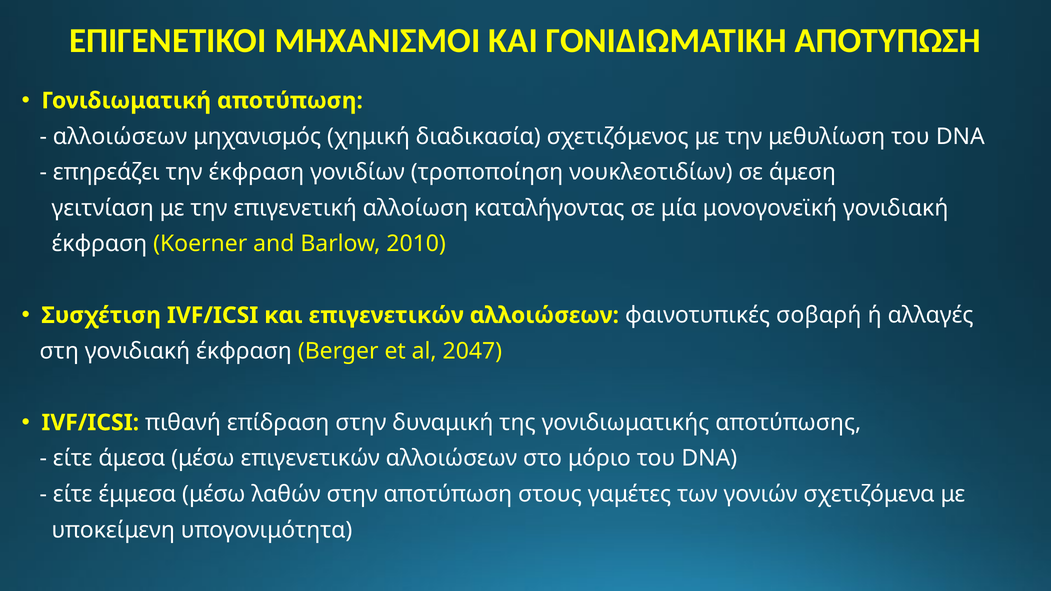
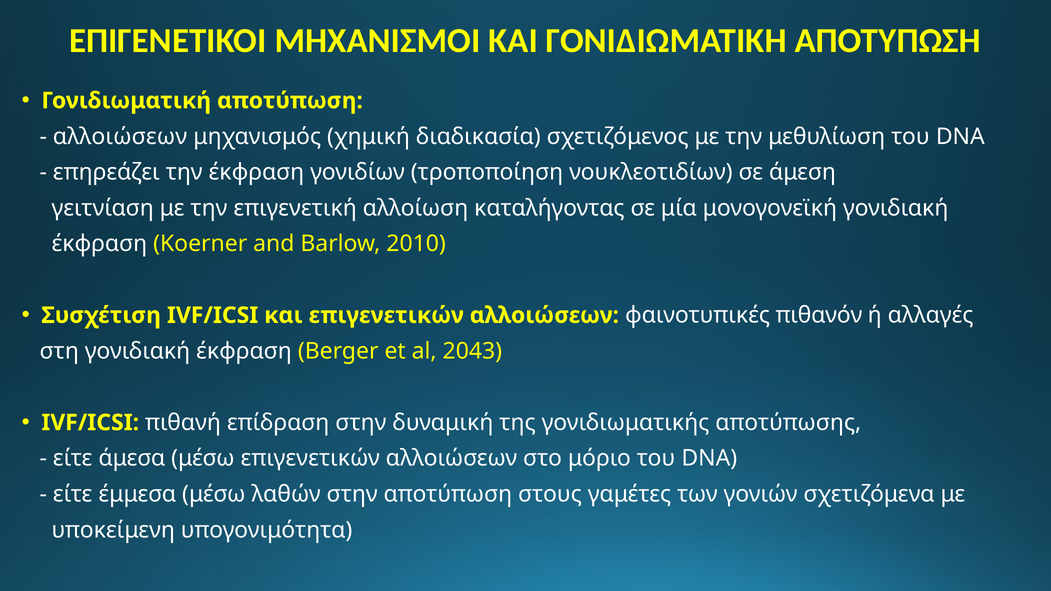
σοβαρή: σοβαρή -> πιθανόν
2047: 2047 -> 2043
